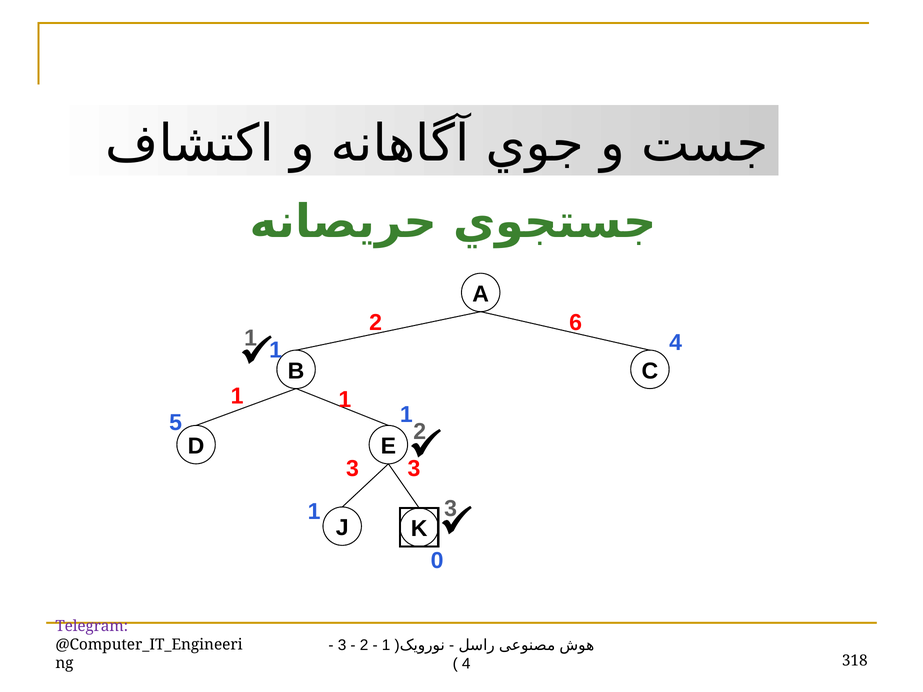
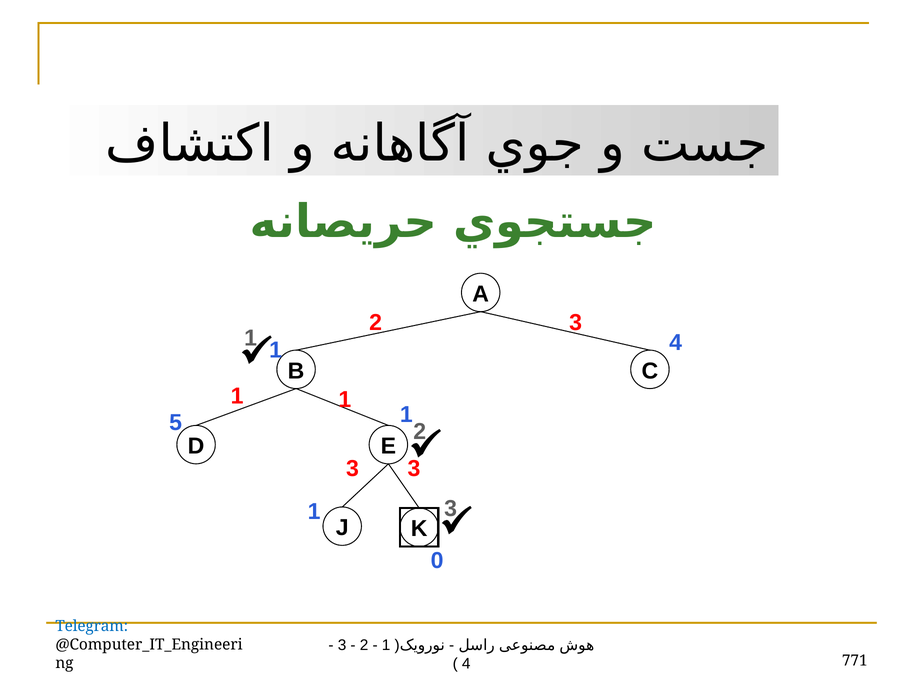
2 6: 6 -> 3
Telegram colour: purple -> blue
318: 318 -> 771
